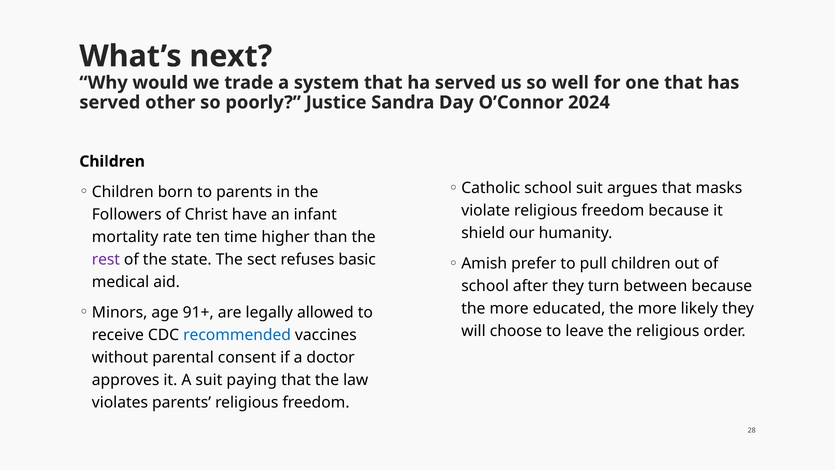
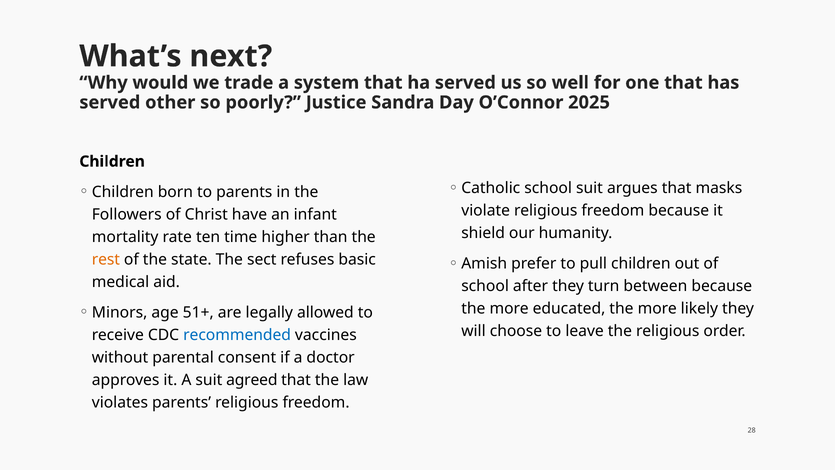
2024: 2024 -> 2025
rest colour: purple -> orange
91+: 91+ -> 51+
paying: paying -> agreed
